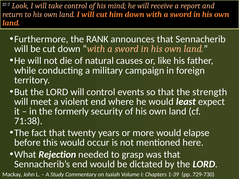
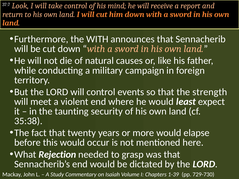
the RANK: RANK -> WITH
formerly: formerly -> taunting
71:38: 71:38 -> 35:38
